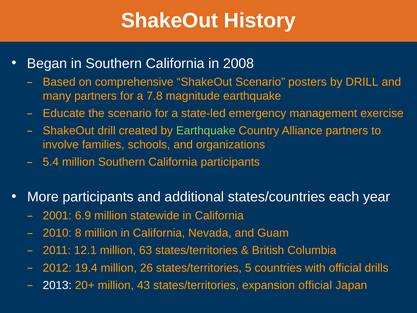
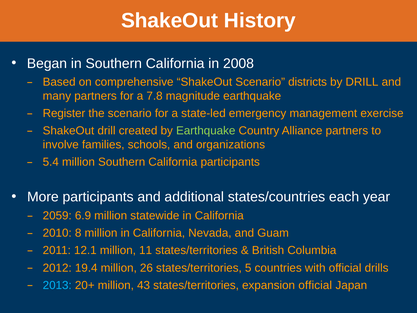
posters: posters -> districts
Educate: Educate -> Register
2001: 2001 -> 2059
63: 63 -> 11
2013 colour: white -> light blue
